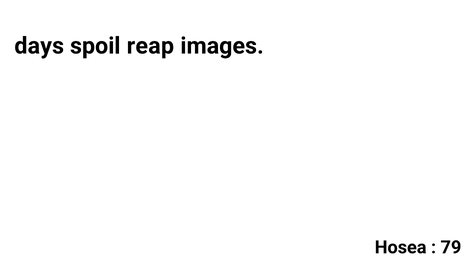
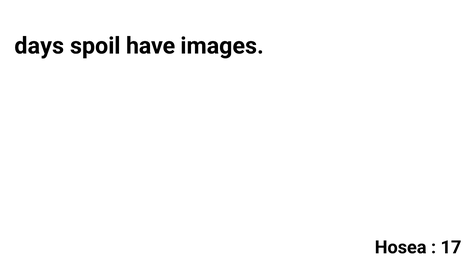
reap: reap -> have
79: 79 -> 17
